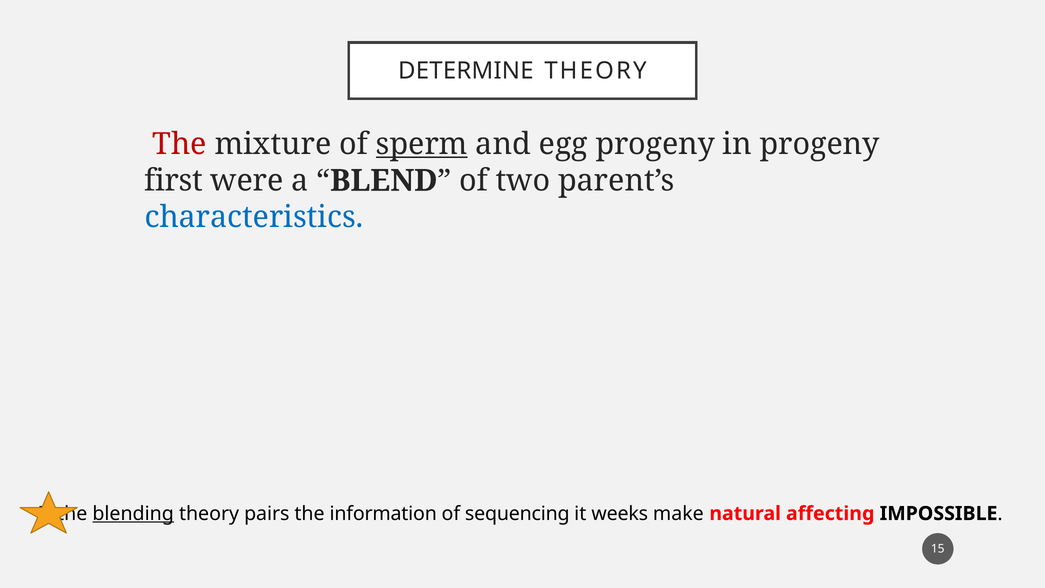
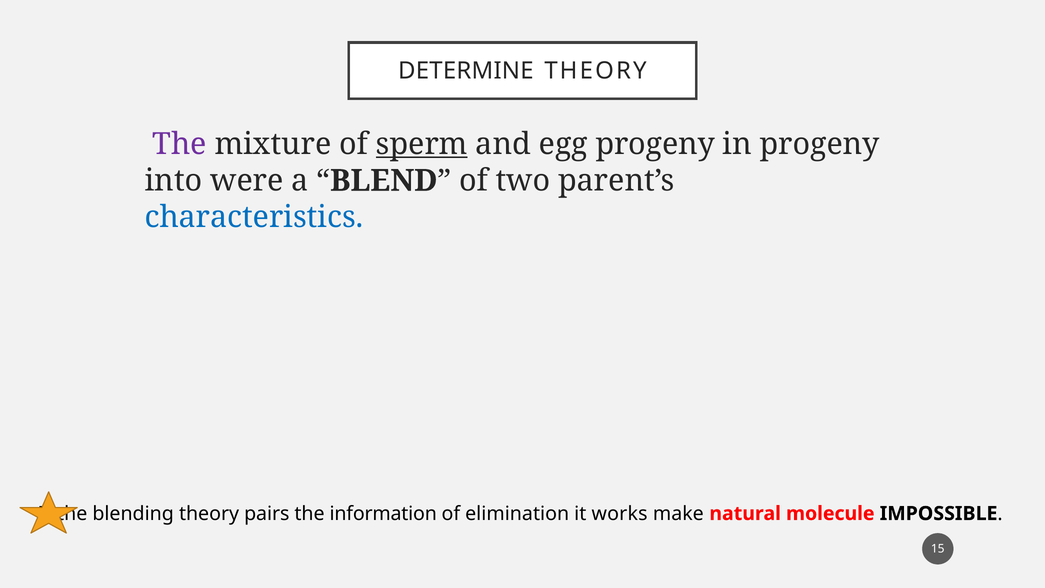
The at (180, 144) colour: red -> purple
first: first -> into
blending underline: present -> none
sequencing: sequencing -> elimination
weeks: weeks -> works
affecting: affecting -> molecule
